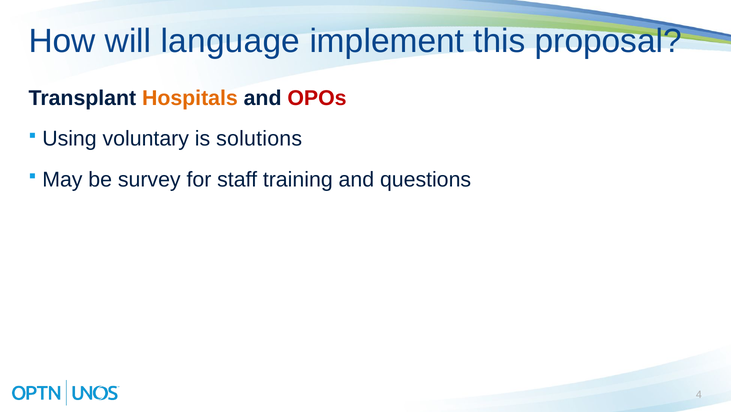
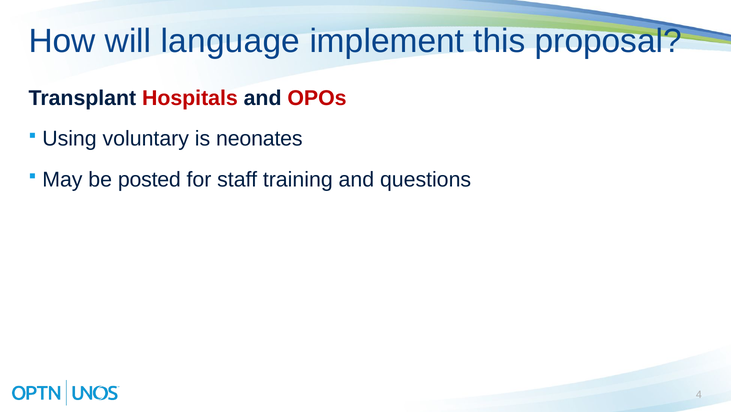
Hospitals colour: orange -> red
solutions: solutions -> neonates
survey: survey -> posted
